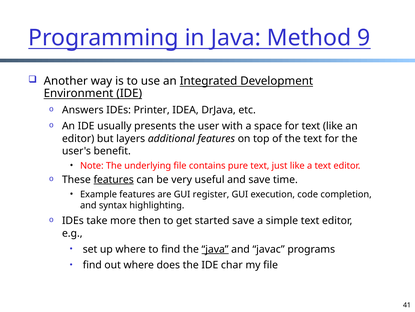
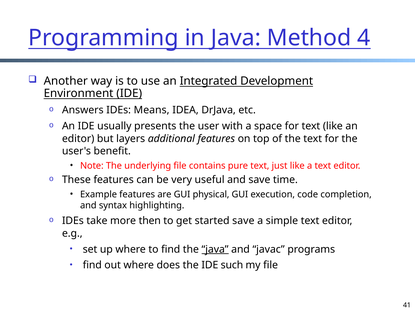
9: 9 -> 4
Printer: Printer -> Means
features at (114, 179) underline: present -> none
register: register -> physical
char: char -> such
